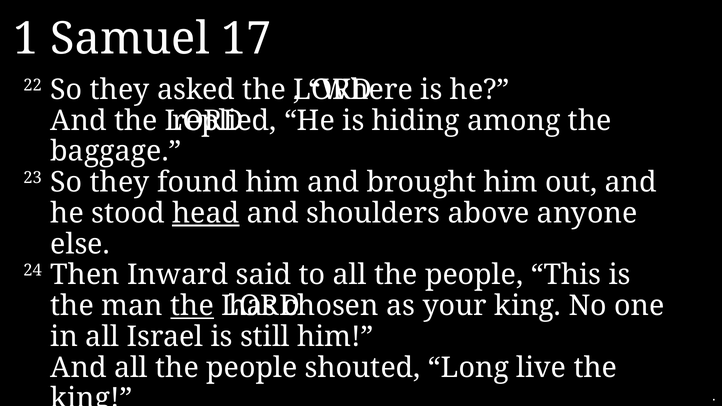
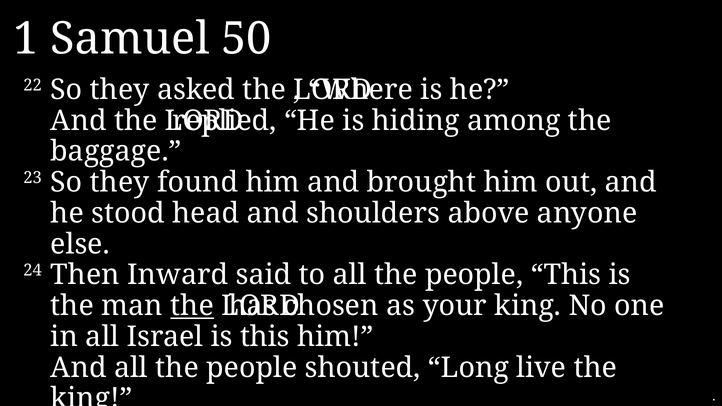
17: 17 -> 50
head underline: present -> none
is still: still -> this
